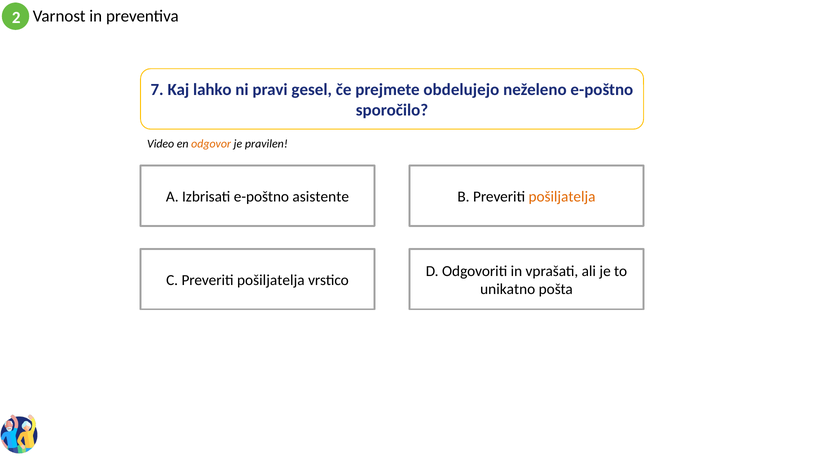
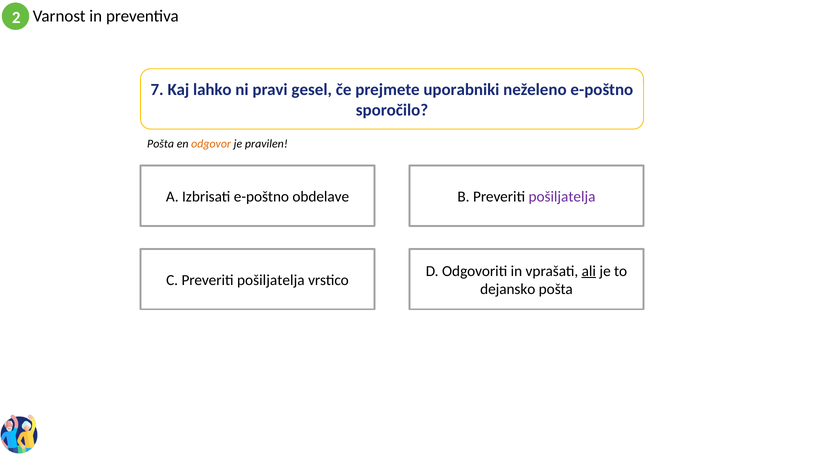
obdelujejo: obdelujejo -> uporabniki
Video at (161, 144): Video -> Pošta
asistente: asistente -> obdelave
pošiljatelja at (562, 197) colour: orange -> purple
ali underline: none -> present
unikatno: unikatno -> dejansko
